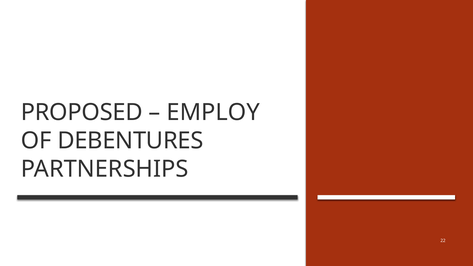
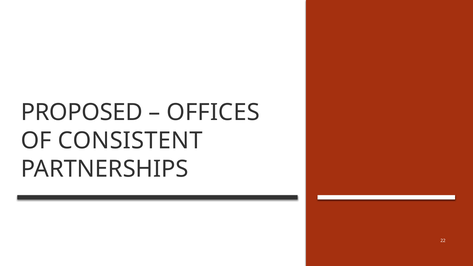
EMPLOY: EMPLOY -> OFFICES
DEBENTURES: DEBENTURES -> CONSISTENT
